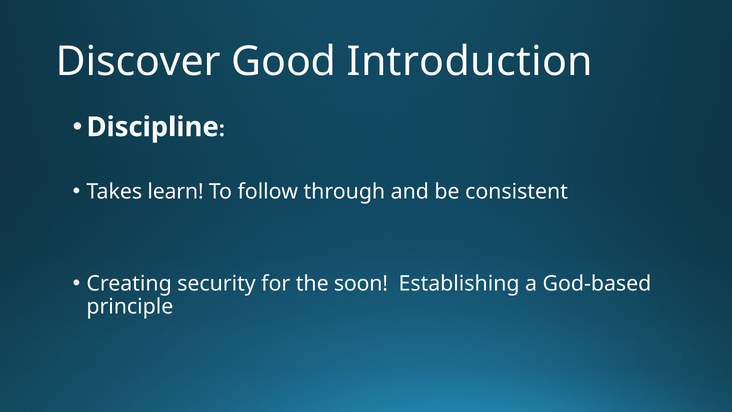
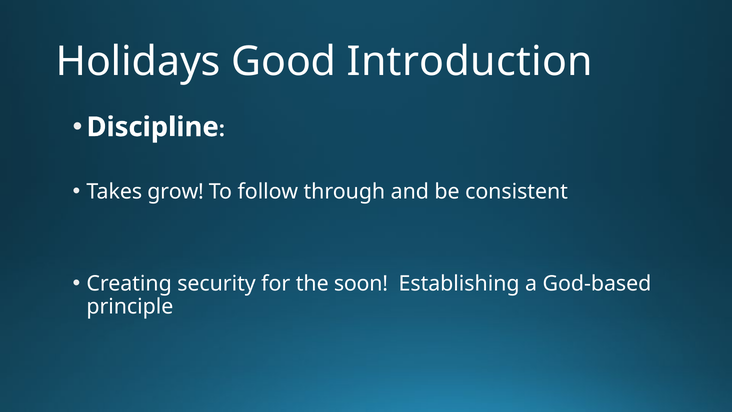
Discover: Discover -> Holidays
learn: learn -> grow
